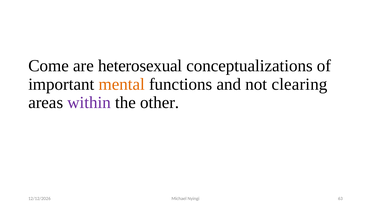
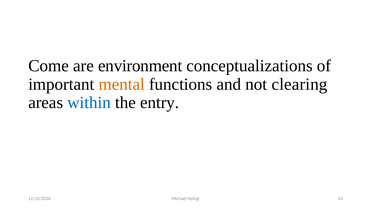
heterosexual: heterosexual -> environment
within colour: purple -> blue
other: other -> entry
